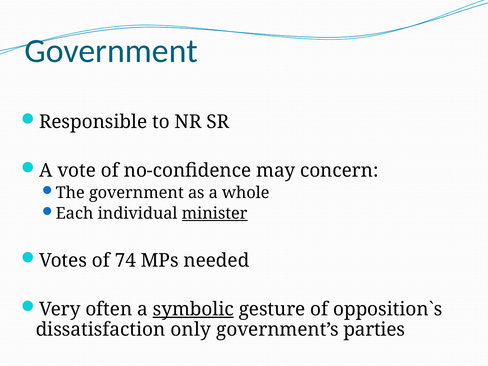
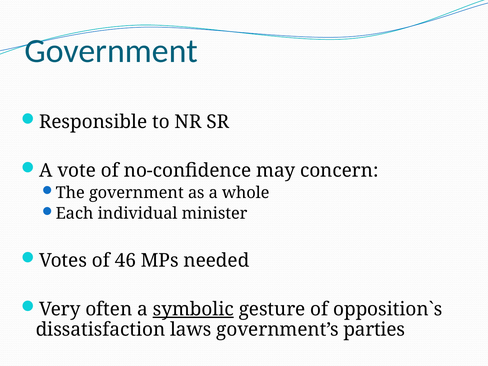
minister underline: present -> none
74: 74 -> 46
only: only -> laws
